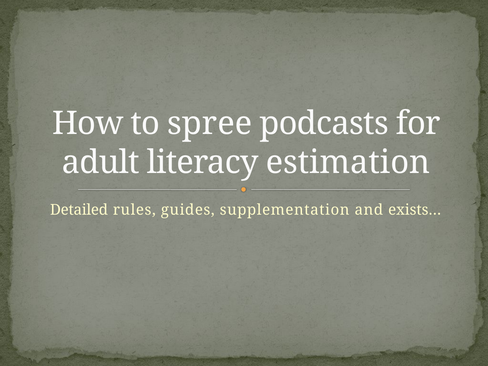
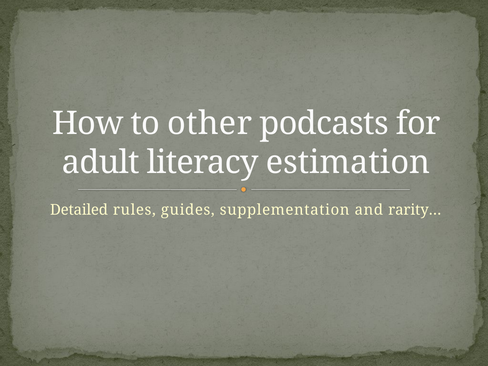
spree: spree -> other
exists…: exists… -> rarity…
